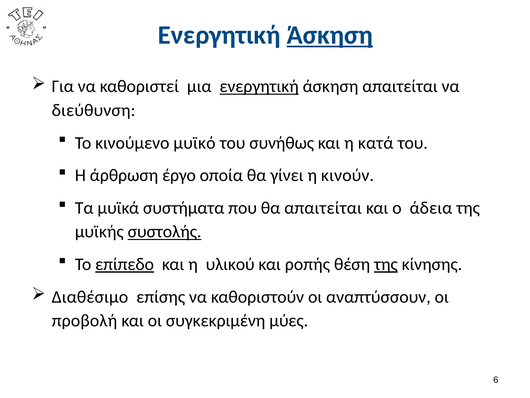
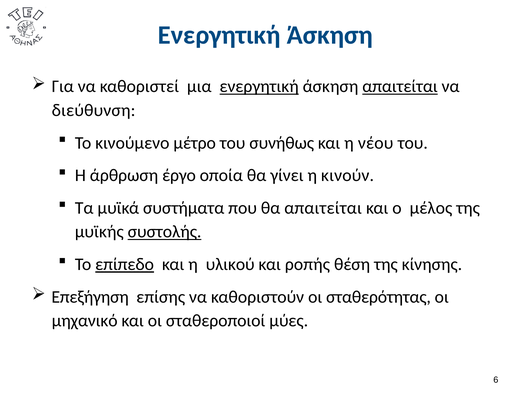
Άσκηση at (330, 35) underline: present -> none
απαιτείται at (400, 86) underline: none -> present
μυϊκό: μυϊκό -> μέτρο
κατά: κατά -> νέου
άδεια: άδεια -> μέλος
της at (386, 264) underline: present -> none
Διαθέσιμο: Διαθέσιμο -> Επεξήγηση
αναπτύσσουν: αναπτύσσουν -> σταθερότητας
προβολή: προβολή -> μηχανικό
συγκεκριμένη: συγκεκριμένη -> σταθεροποιοί
